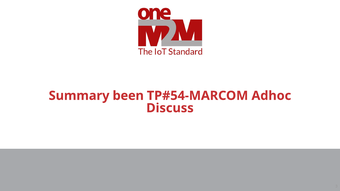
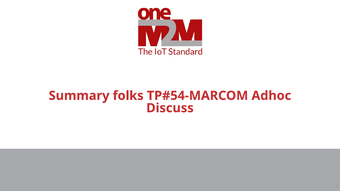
been: been -> folks
